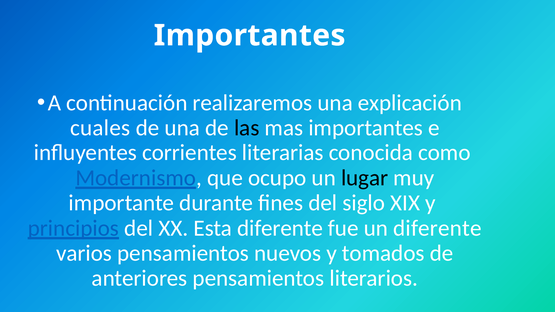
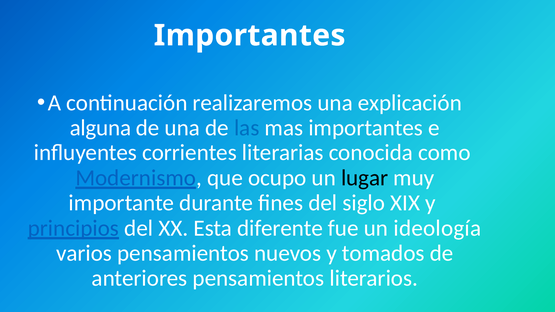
cuales: cuales -> alguna
las colour: black -> blue
un diferente: diferente -> ideología
